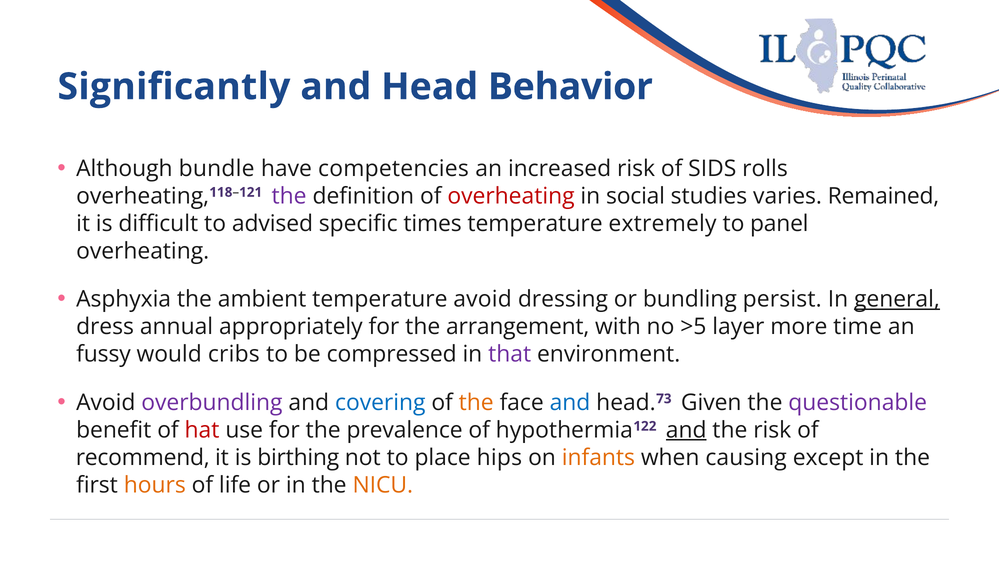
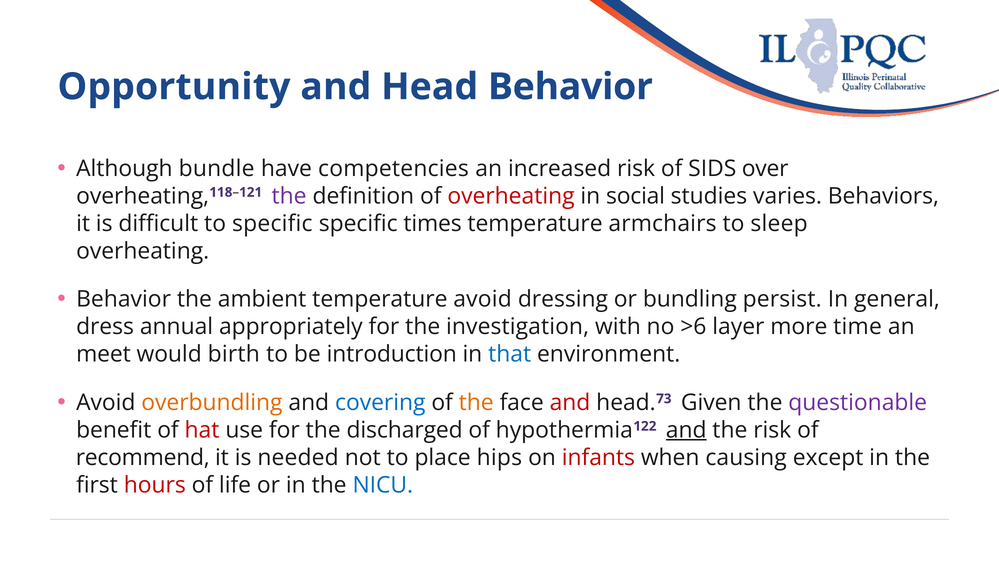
Significantly: Significantly -> Opportunity
rolls: rolls -> over
Remained: Remained -> Behaviors
to advised: advised -> specific
extremely: extremely -> armchairs
panel: panel -> sleep
Asphyxia at (124, 299): Asphyxia -> Behavior
general underline: present -> none
arrangement: arrangement -> investigation
>5: >5 -> >6
fussy: fussy -> meet
cribs: cribs -> birth
compressed: compressed -> introduction
that colour: purple -> blue
overbundling colour: purple -> orange
and at (570, 403) colour: blue -> red
prevalence: prevalence -> discharged
birthing: birthing -> needed
infants colour: orange -> red
hours colour: orange -> red
NICU colour: orange -> blue
